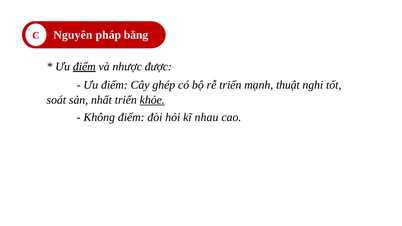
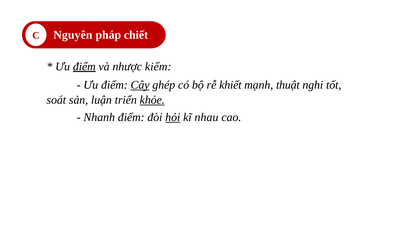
bằng: bằng -> chiết
được: được -> kiểm
Cây underline: none -> present
rễ triển: triển -> khiết
nhất: nhất -> luận
Không: Không -> Nhanh
hỏi underline: none -> present
